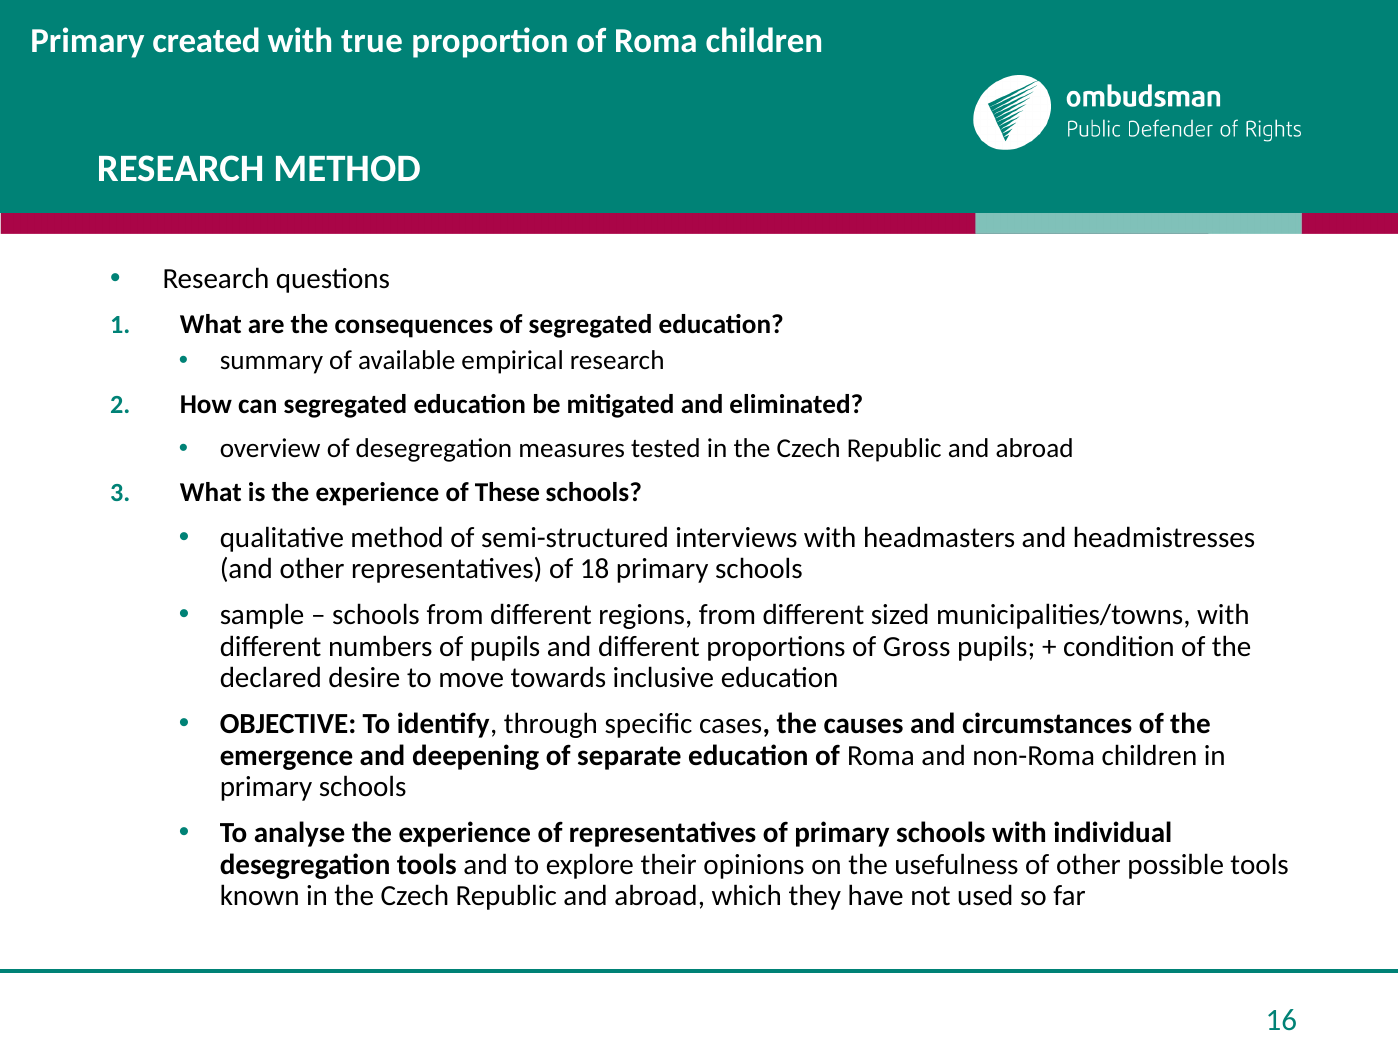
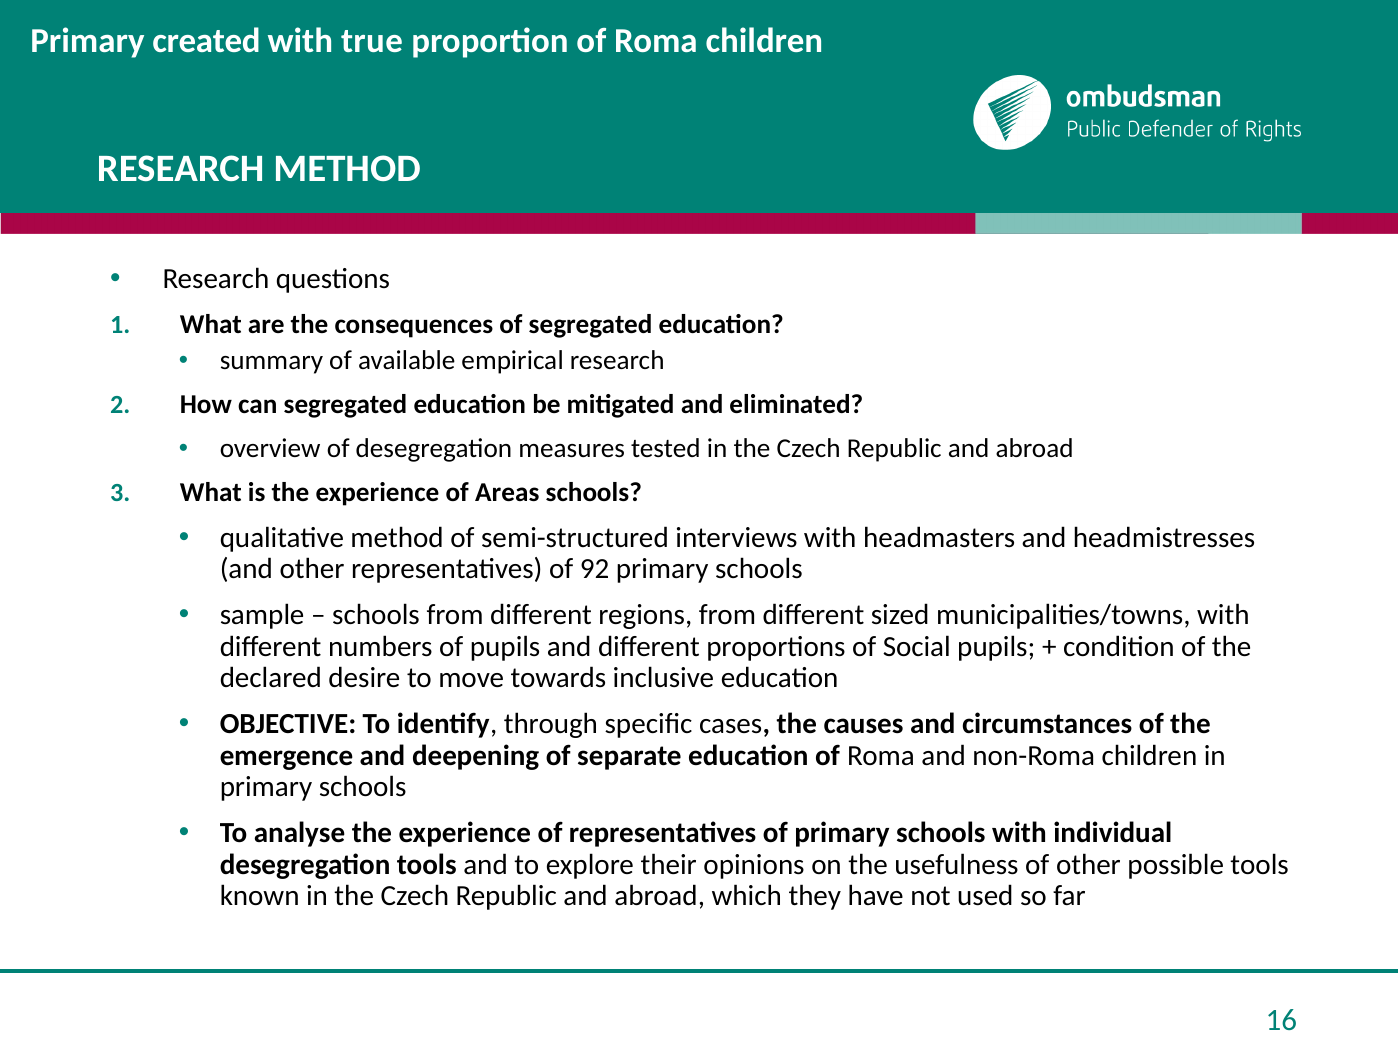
These: These -> Areas
18: 18 -> 92
Gross: Gross -> Social
